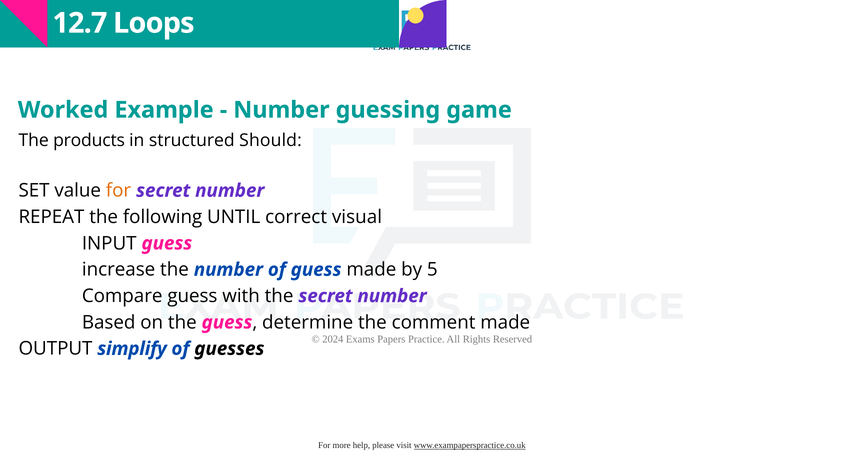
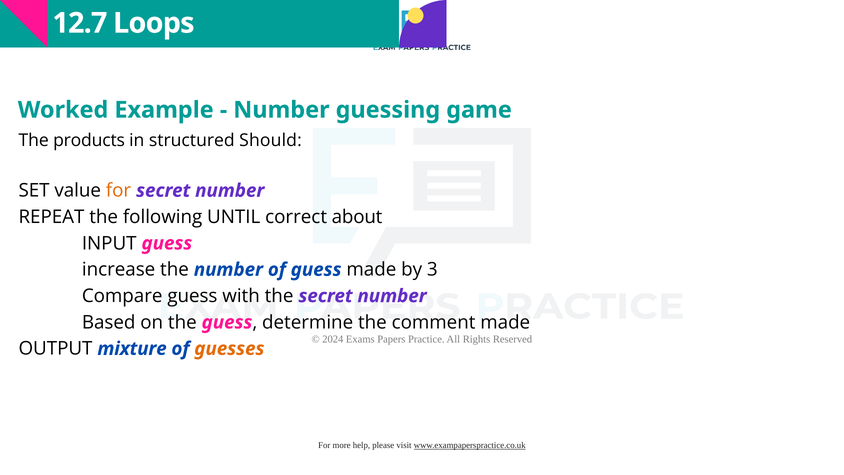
visual: visual -> about
5: 5 -> 3
simplify: simplify -> mixture
guesses colour: black -> orange
